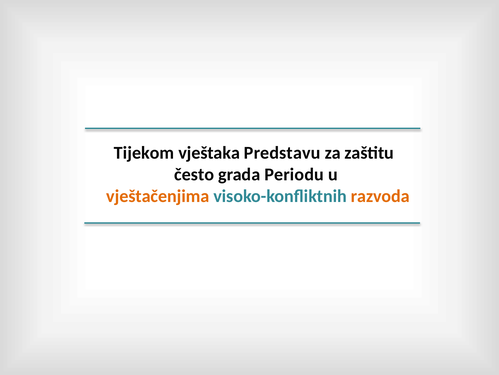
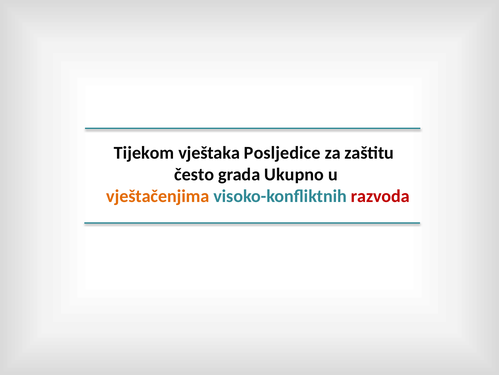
Predstavu: Predstavu -> Posljedice
Periodu: Periodu -> Ukupno
razvoda colour: orange -> red
